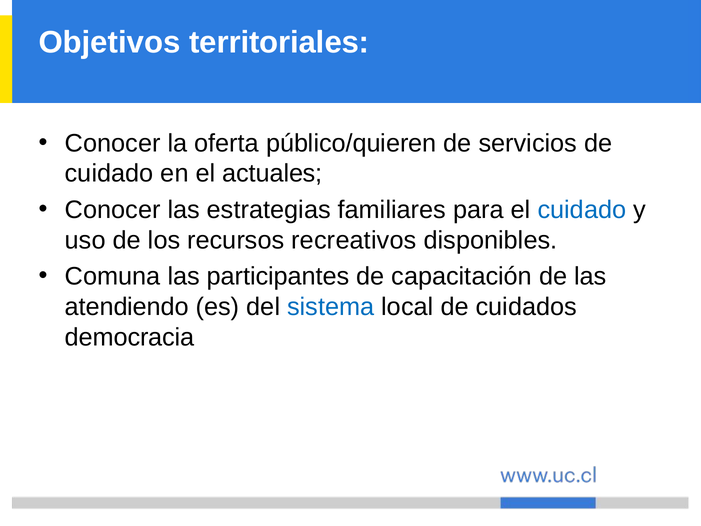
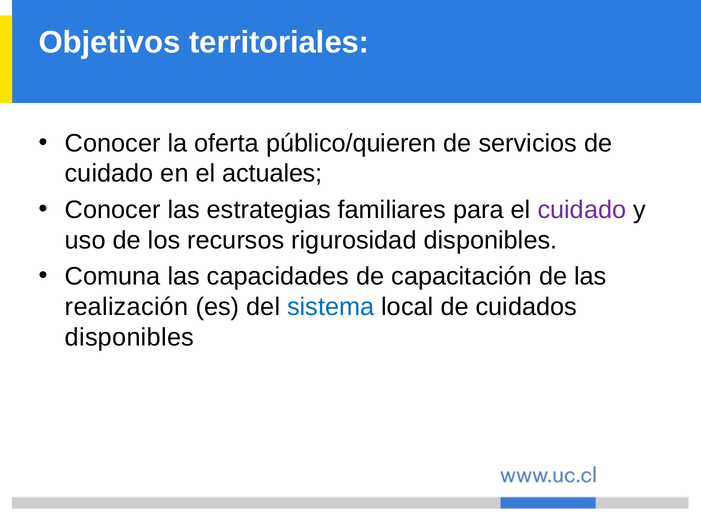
cuidado at (582, 210) colour: blue -> purple
recreativos: recreativos -> rigurosidad
participantes: participantes -> capacidades
atendiendo: atendiendo -> realización
democracia at (130, 337): democracia -> disponibles
